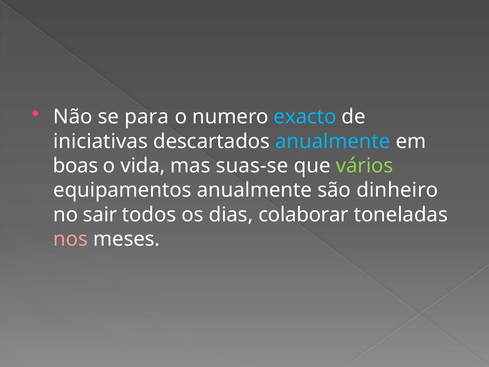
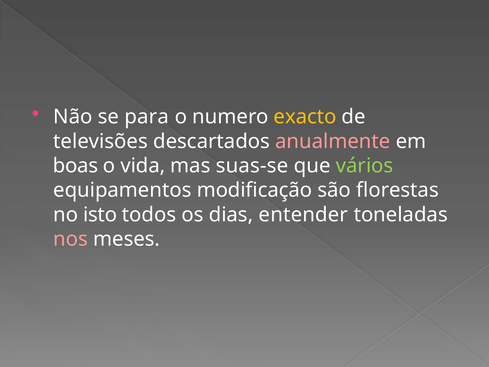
exacto colour: light blue -> yellow
iniciativas: iniciativas -> televisões
anualmente at (333, 141) colour: light blue -> pink
equipamentos anualmente: anualmente -> modificação
dinheiro: dinheiro -> florestas
sair: sair -> isto
colaborar: colaborar -> entender
